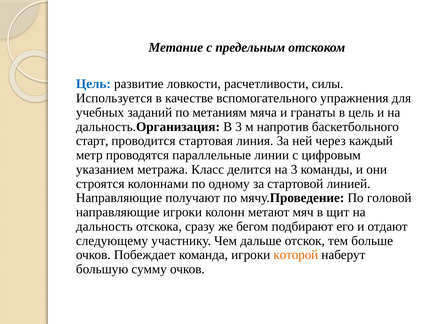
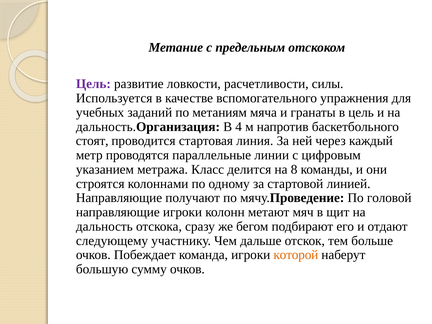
Цель at (93, 84) colour: blue -> purple
В 3: 3 -> 4
старт: старт -> стоят
на 3: 3 -> 8
